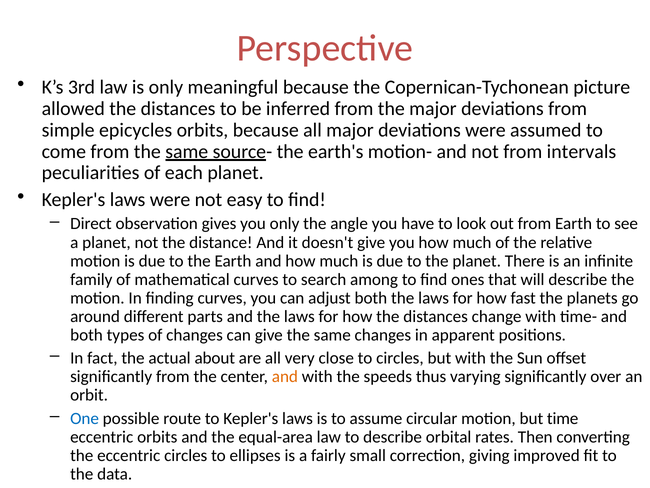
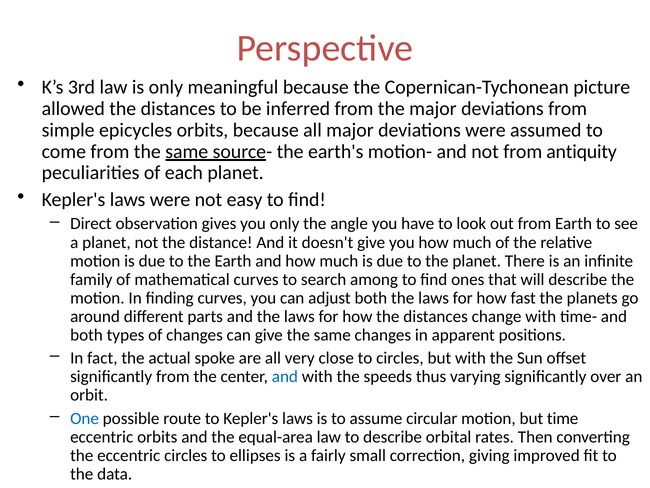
intervals: intervals -> antiquity
about: about -> spoke
and at (285, 376) colour: orange -> blue
